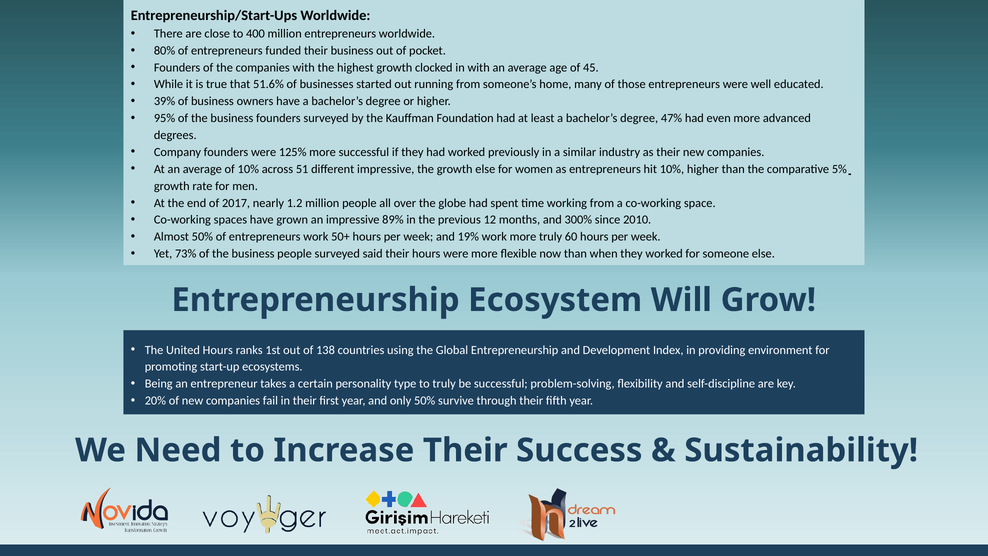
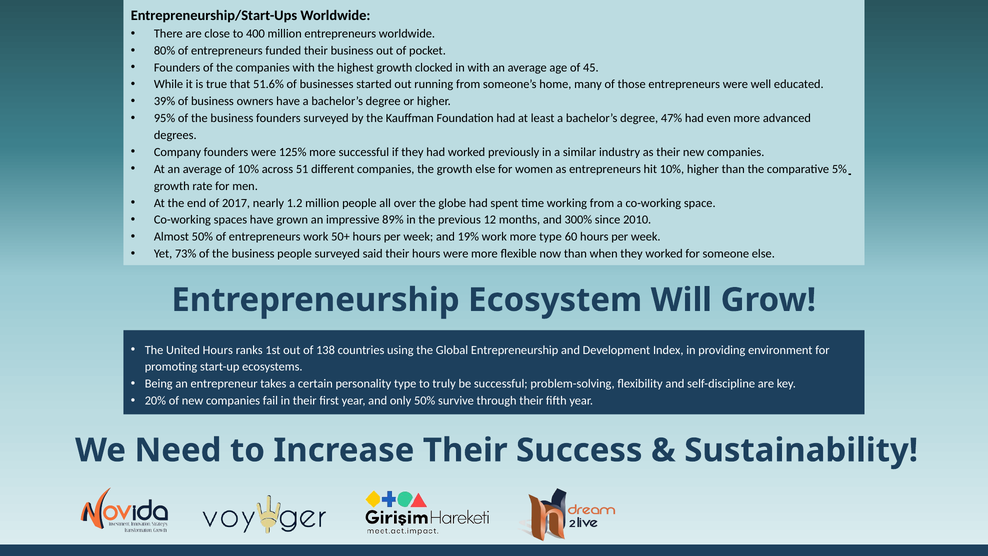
different impressive: impressive -> companies
more truly: truly -> type
